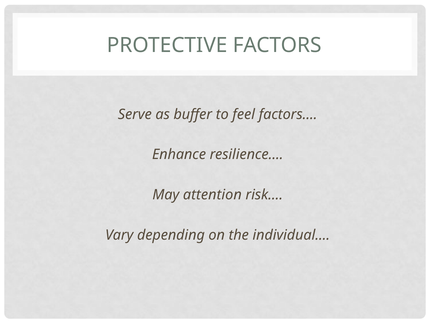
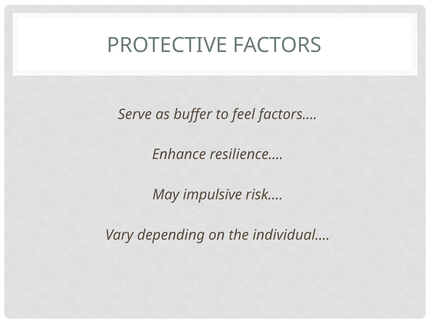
attention: attention -> impulsive
